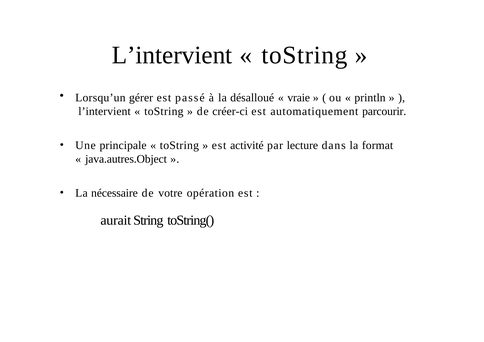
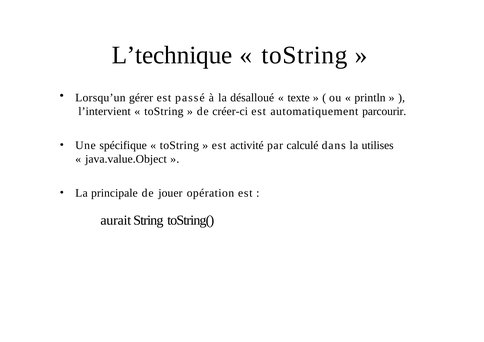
L’intervient at (172, 55): L’intervient -> L’technique
vraie: vraie -> texte
principale: principale -> spécifique
lecture: lecture -> calculé
format: format -> utilises
java.autres.Object: java.autres.Object -> java.value.Object
nécessaire: nécessaire -> principale
votre: votre -> jouer
